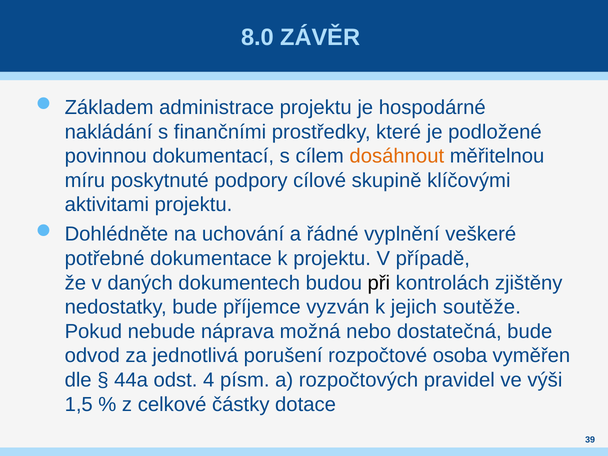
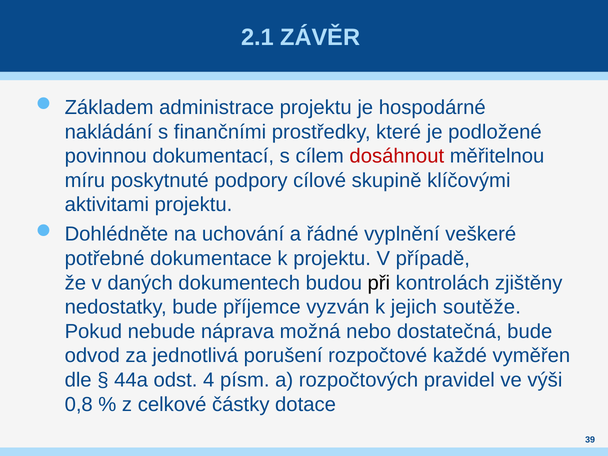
8.0: 8.0 -> 2.1
dosáhnout colour: orange -> red
osoba: osoba -> každé
1,5: 1,5 -> 0,8
